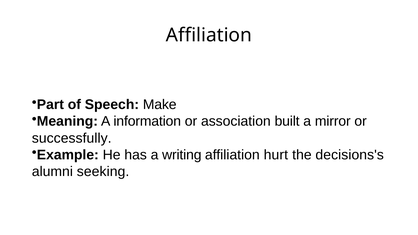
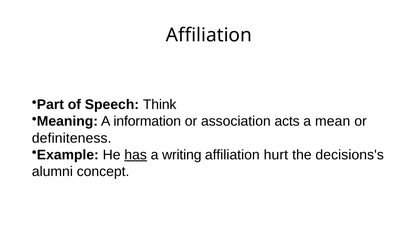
Make: Make -> Think
built: built -> acts
mirror: mirror -> mean
successfully: successfully -> definiteness
has underline: none -> present
seeking: seeking -> concept
